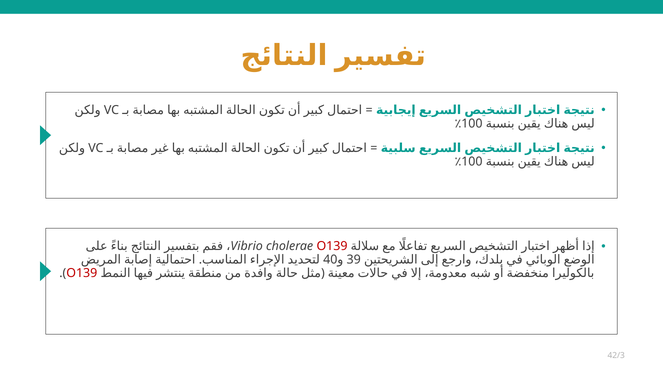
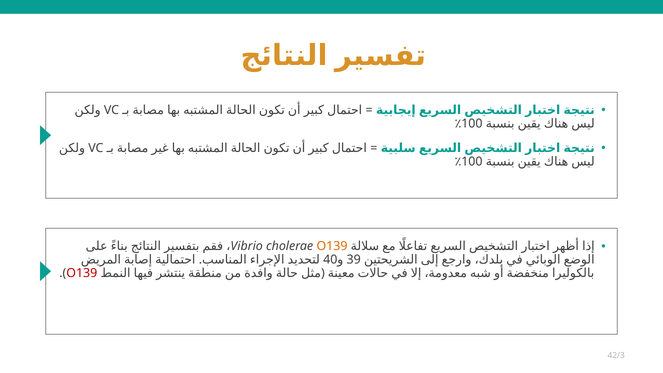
O139 at (332, 246) colour: red -> orange
